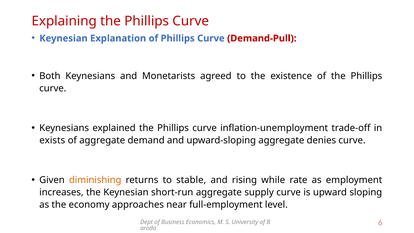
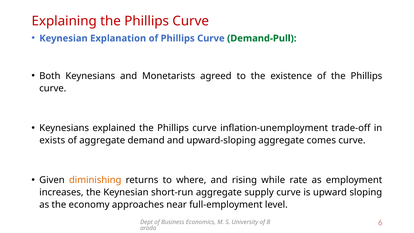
Demand-Pull colour: red -> green
denies: denies -> comes
stable: stable -> where
